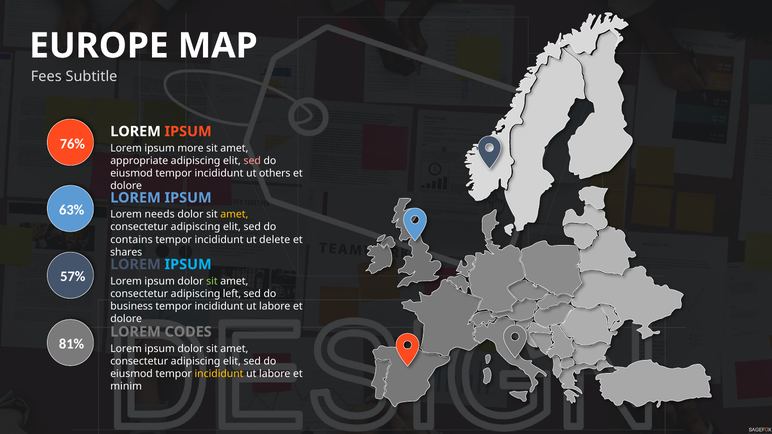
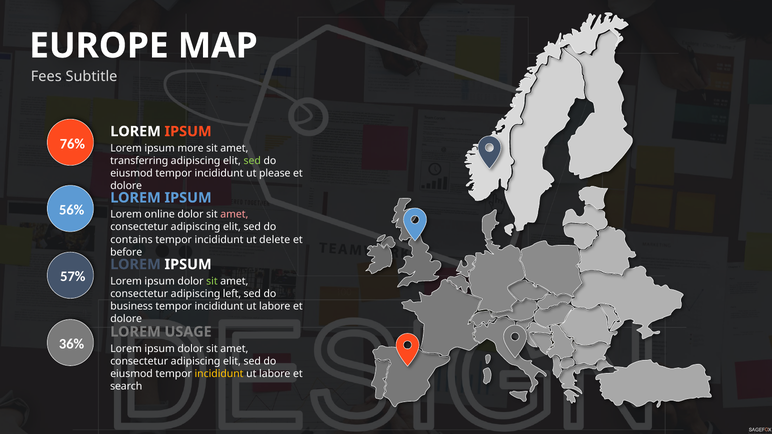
appropriate: appropriate -> transferring
sed at (252, 161) colour: pink -> light green
others: others -> please
63%: 63% -> 56%
needs: needs -> online
amet at (234, 215) colour: yellow -> pink
shares: shares -> before
IPSUM at (188, 265) colour: light blue -> white
CODES: CODES -> USAGE
81%: 81% -> 36%
minim: minim -> search
